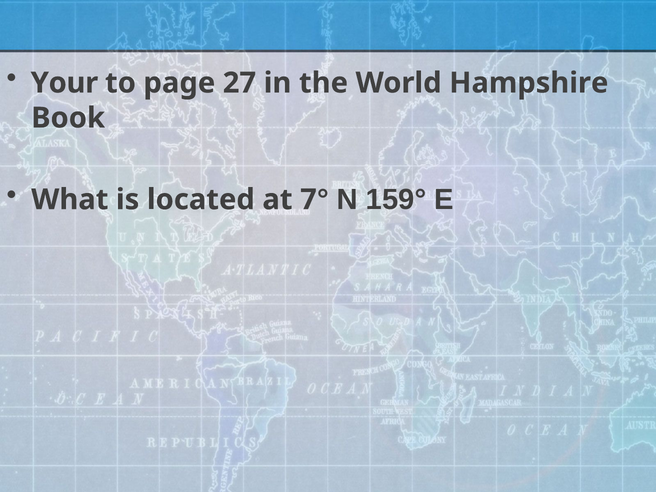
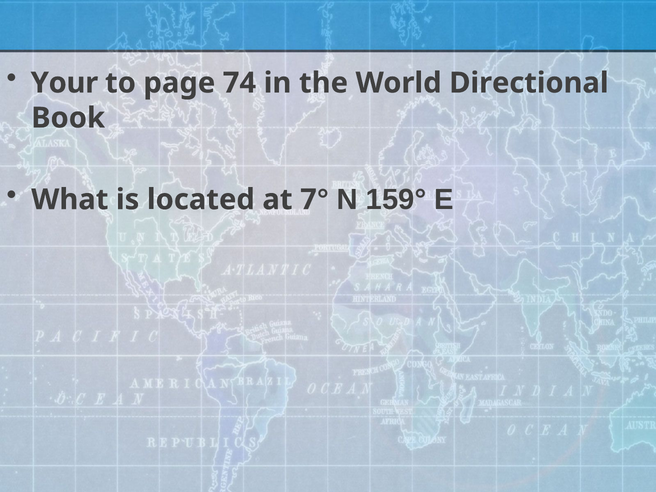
27: 27 -> 74
Hampshire: Hampshire -> Directional
